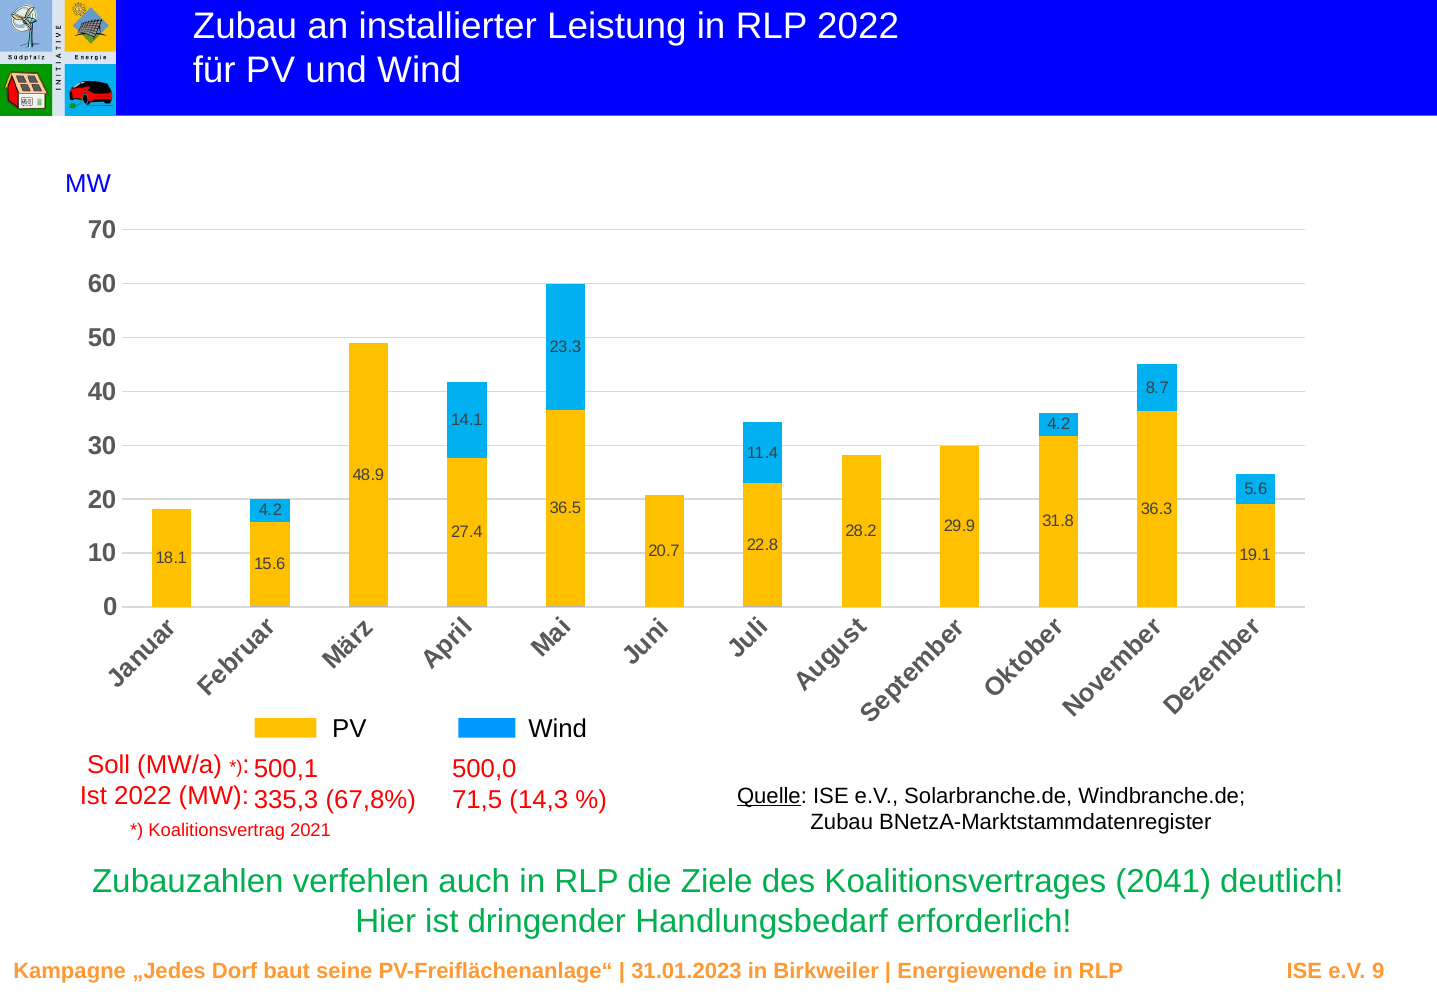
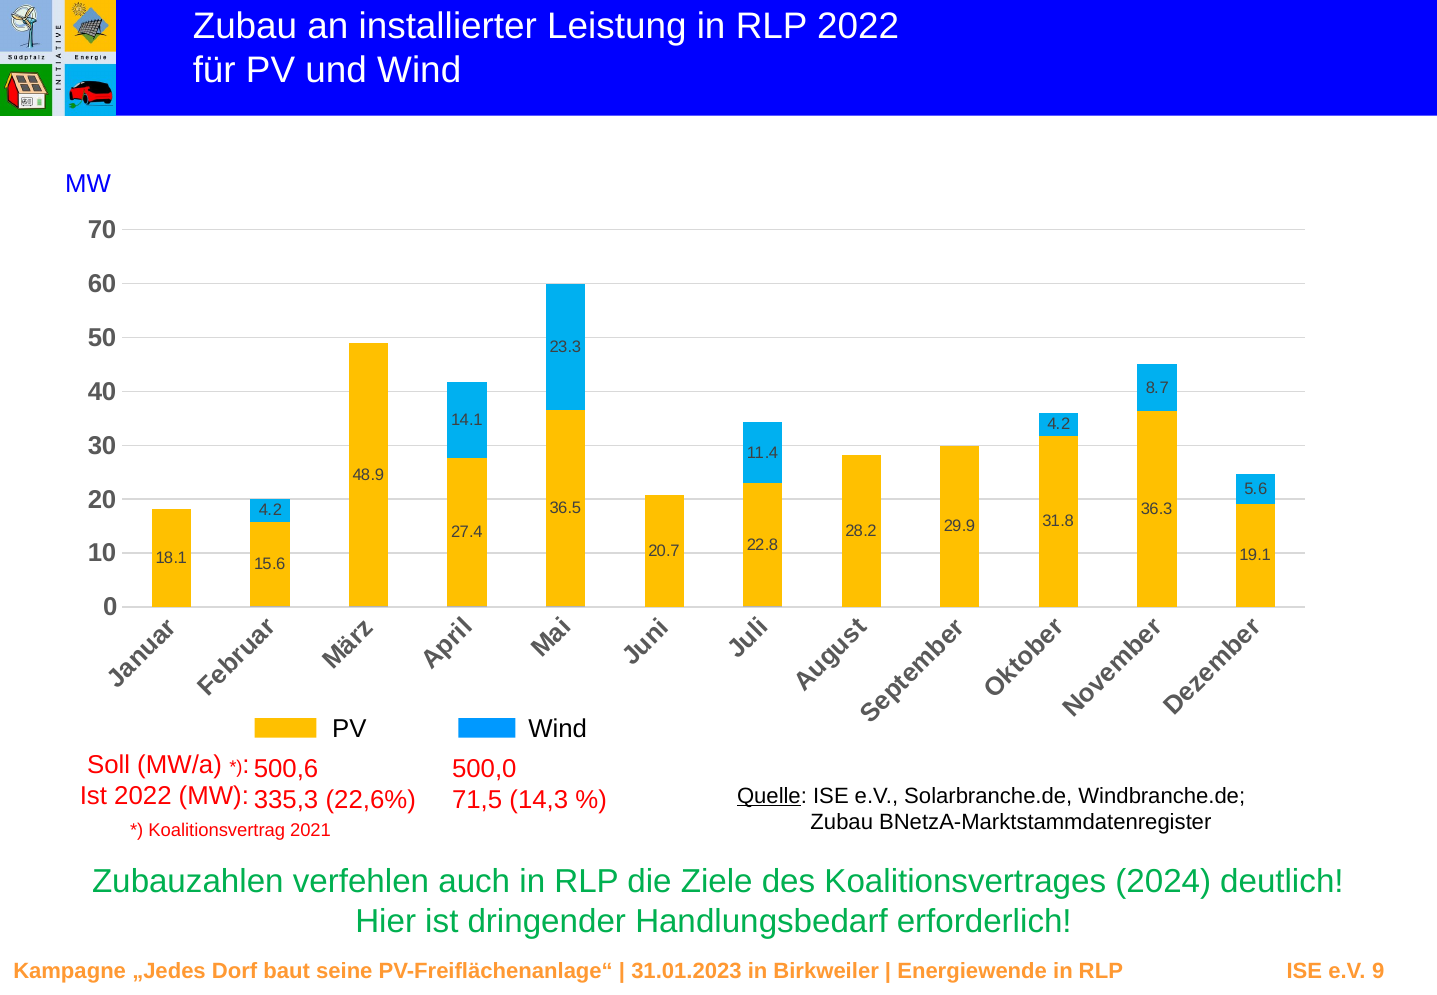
500,1: 500,1 -> 500,6
67,8%: 67,8% -> 22,6%
2041: 2041 -> 2024
